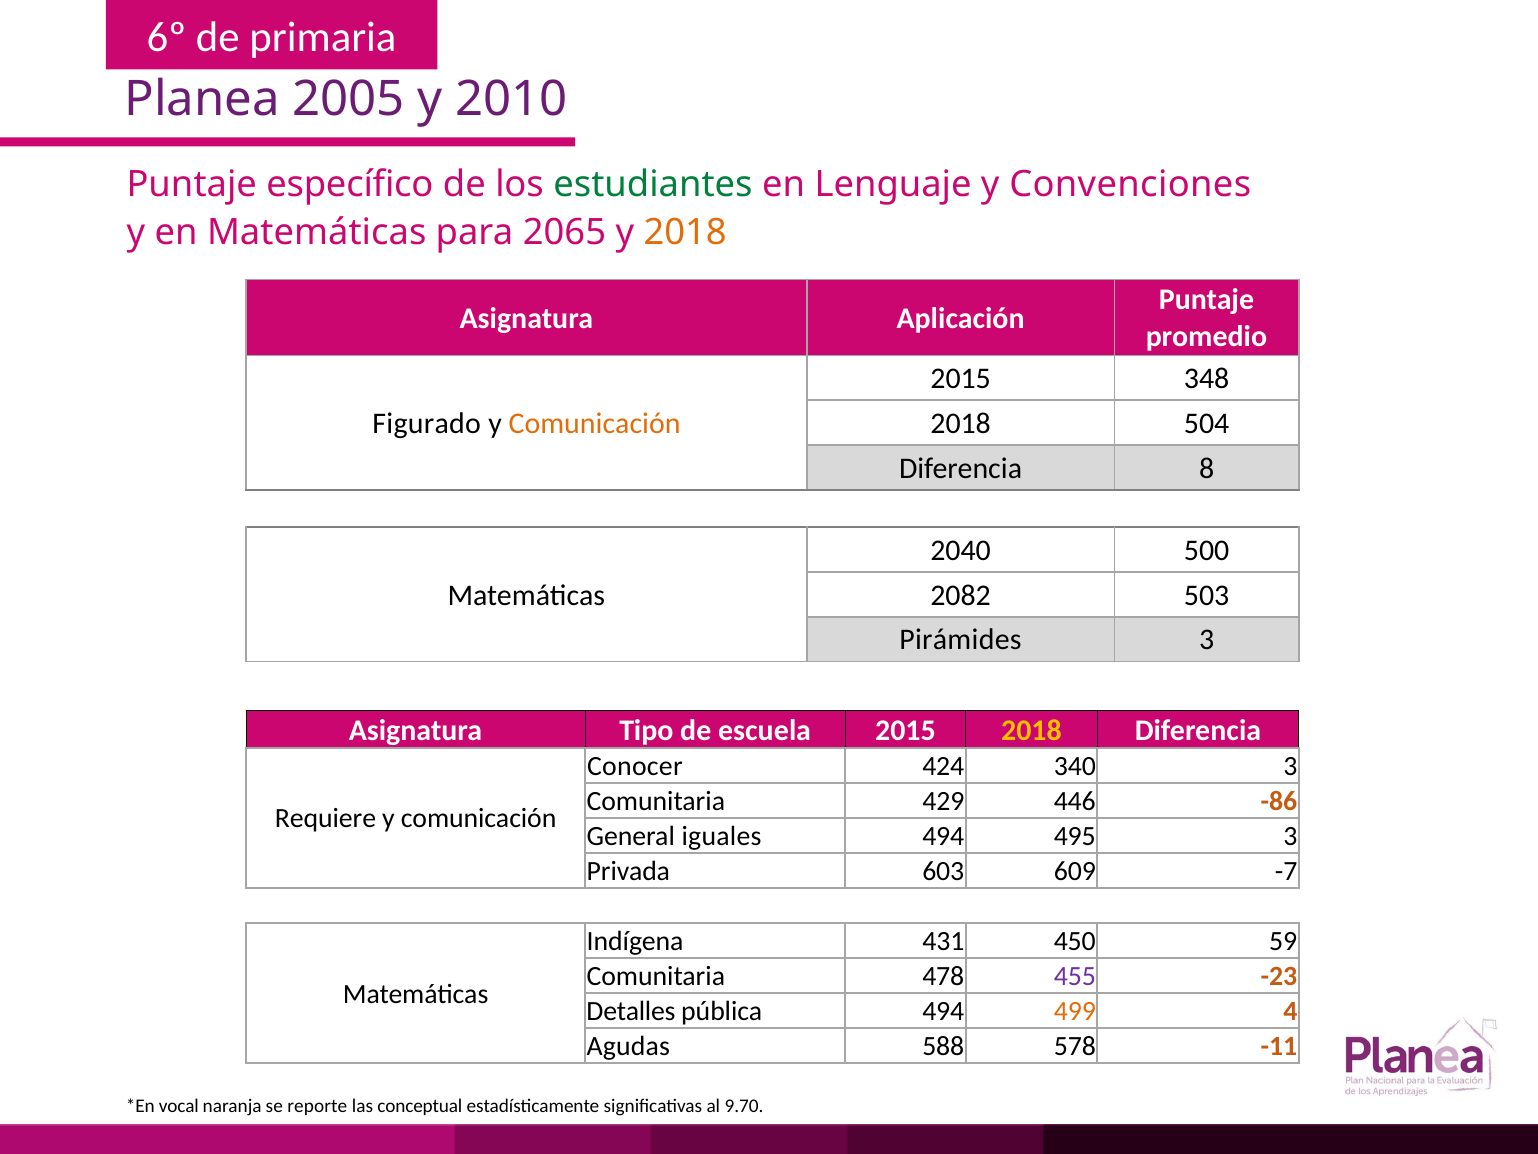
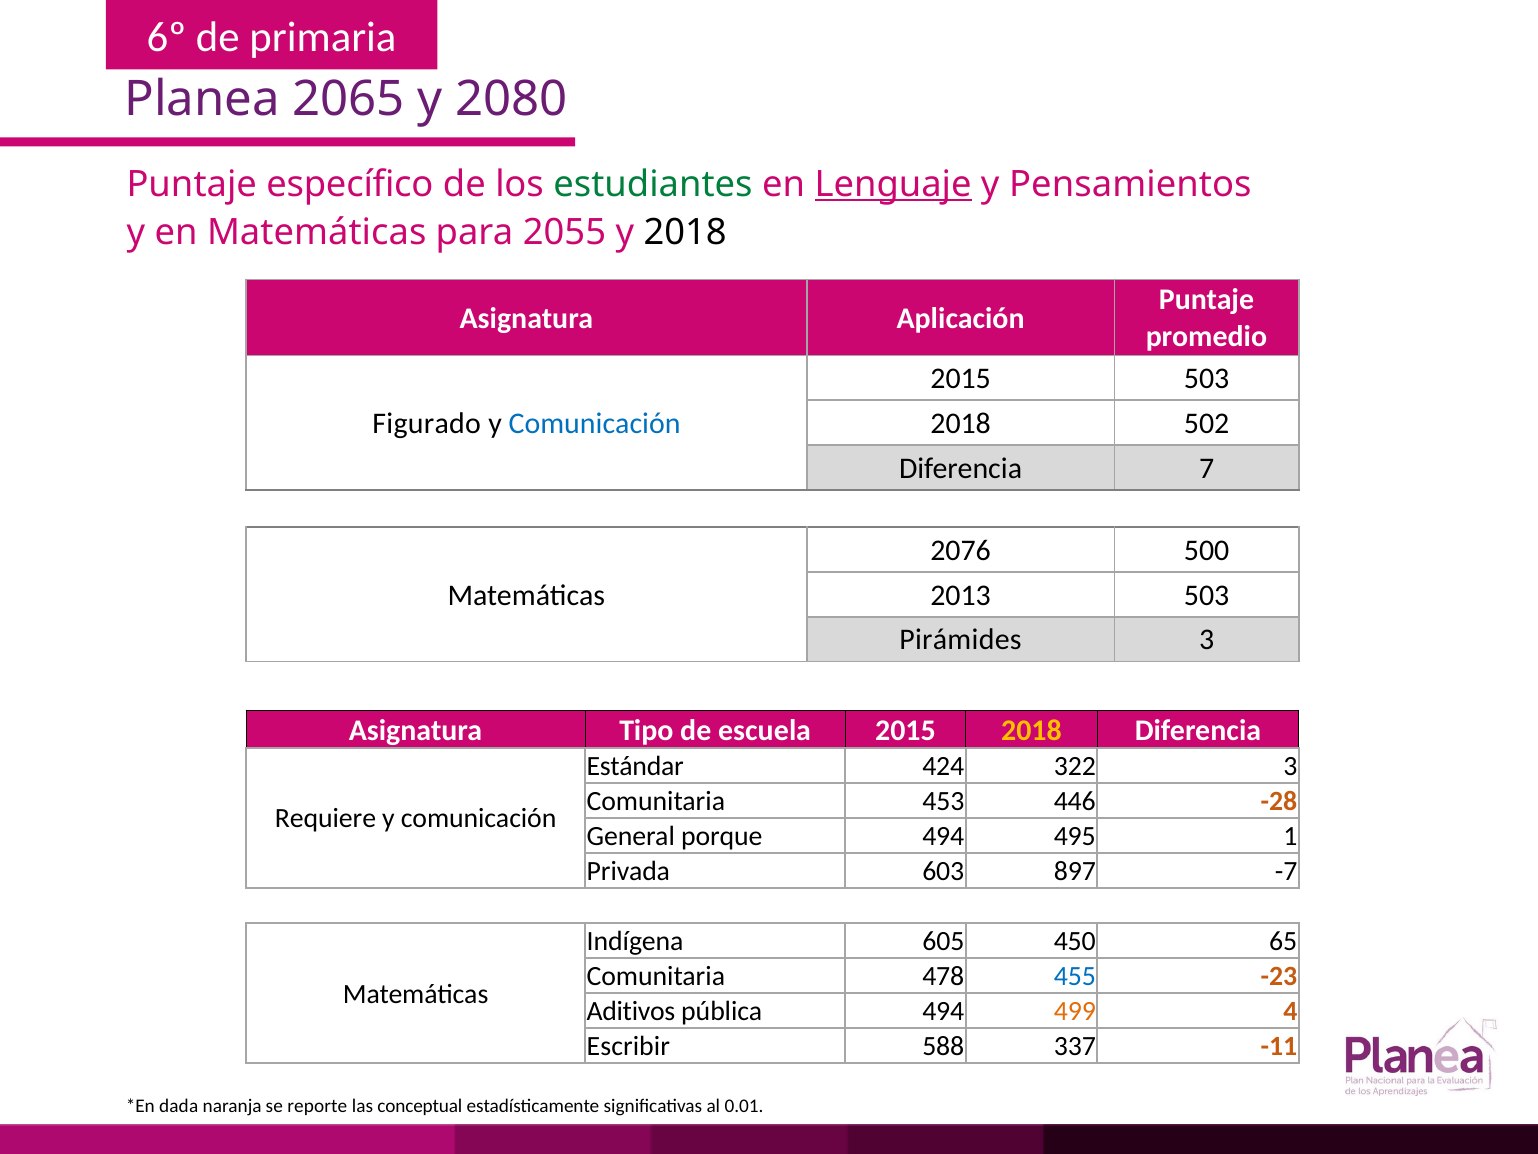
2005: 2005 -> 2065
2010: 2010 -> 2080
Lenguaje underline: none -> present
Convenciones: Convenciones -> Pensamientos
2065: 2065 -> 2055
2018 at (685, 232) colour: orange -> black
2015 348: 348 -> 503
Comunicación at (595, 423) colour: orange -> blue
504: 504 -> 502
8: 8 -> 7
2040: 2040 -> 2076
2082: 2082 -> 2013
Conocer: Conocer -> Estándar
340: 340 -> 322
429: 429 -> 453
-86: -86 -> -28
iguales: iguales -> porque
495 3: 3 -> 1
609: 609 -> 897
431: 431 -> 605
59: 59 -> 65
455 colour: purple -> blue
Detalles: Detalles -> Aditivos
Agudas: Agudas -> Escribir
578: 578 -> 337
vocal: vocal -> dada
9.70: 9.70 -> 0.01
